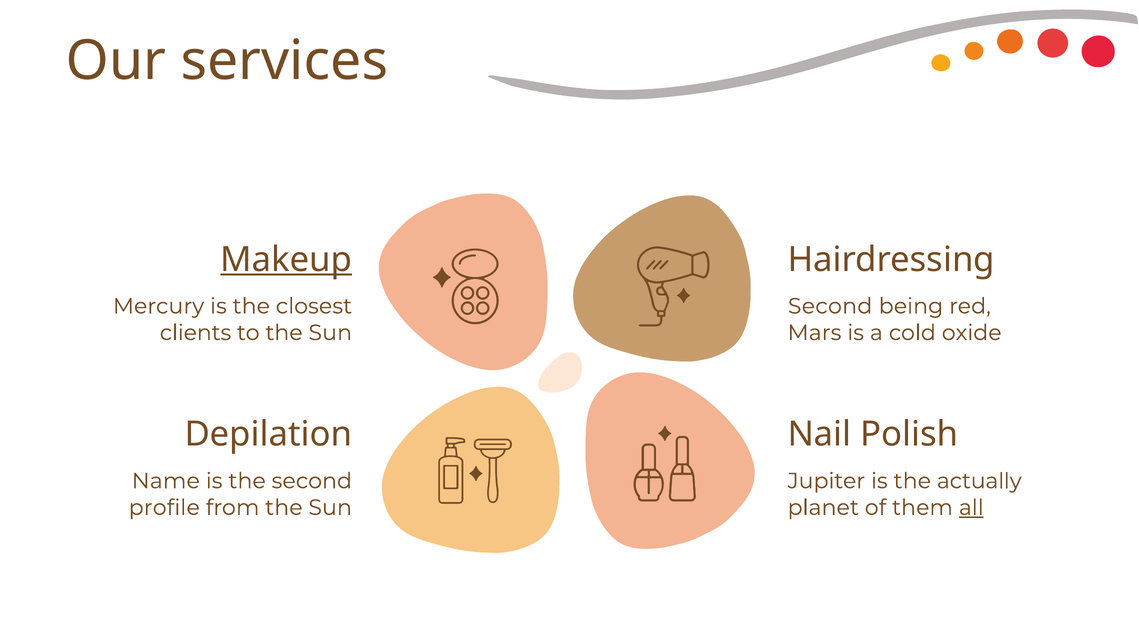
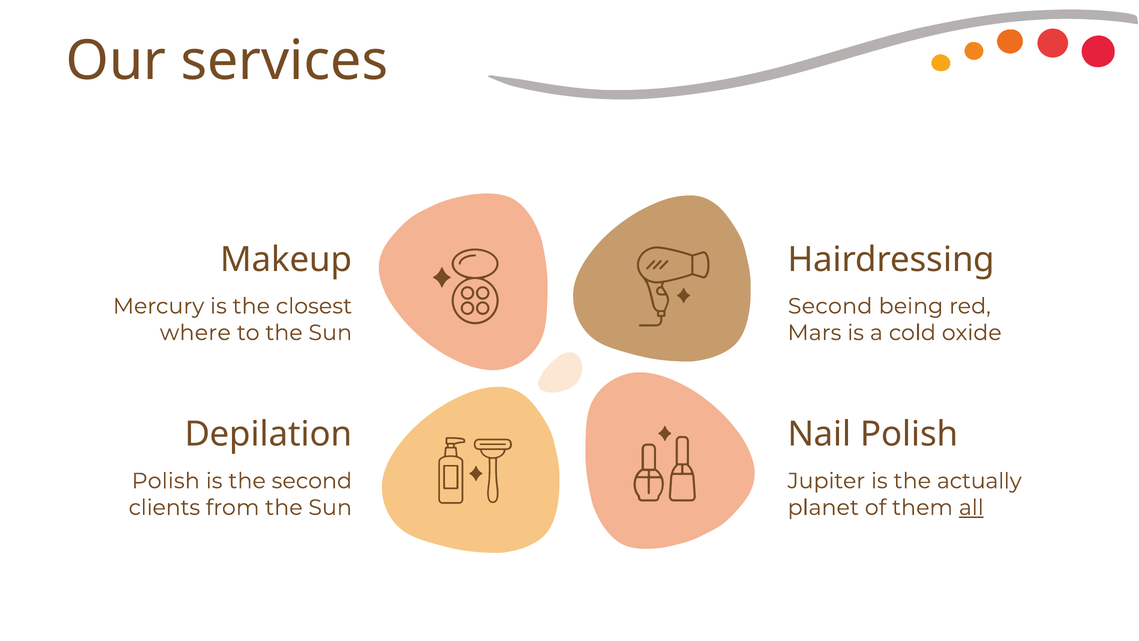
Makeup underline: present -> none
clients: clients -> where
Name at (166, 481): Name -> Polish
profile: profile -> clients
